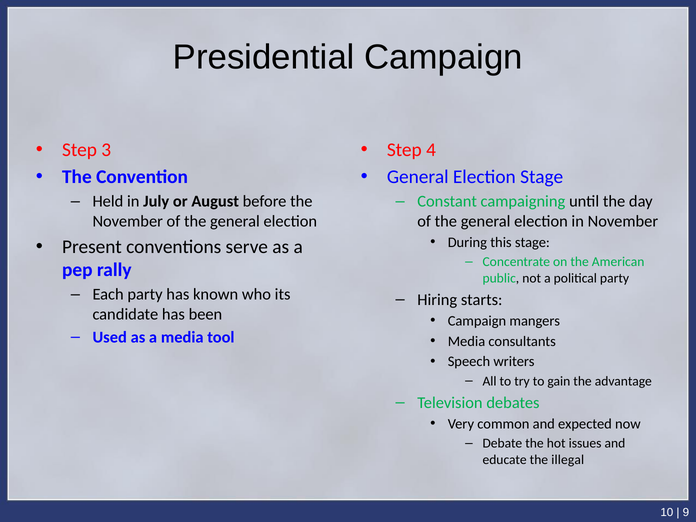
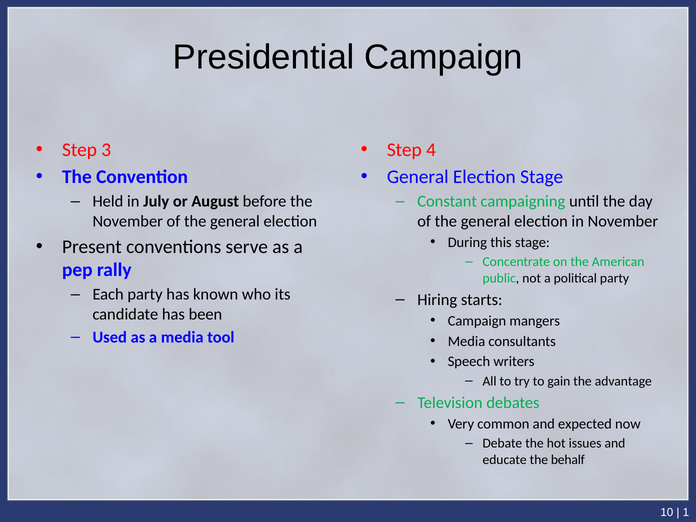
illegal: illegal -> behalf
9: 9 -> 1
